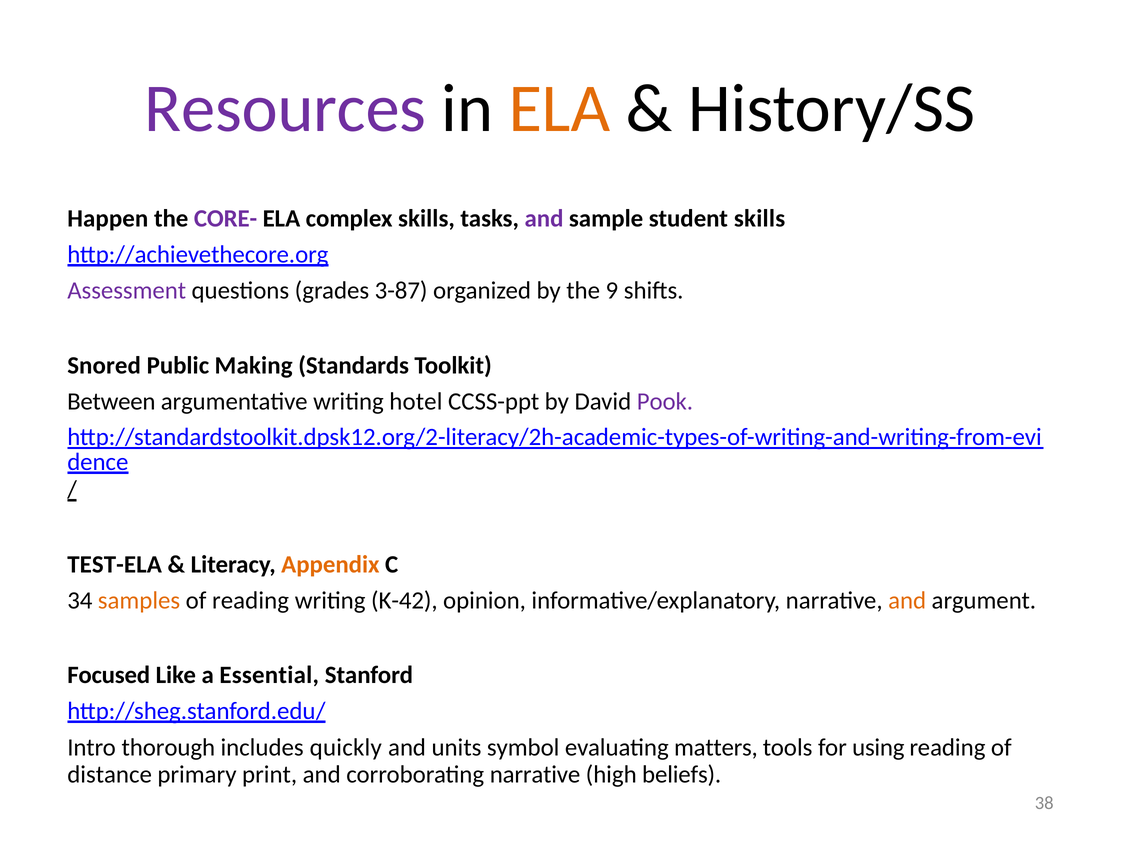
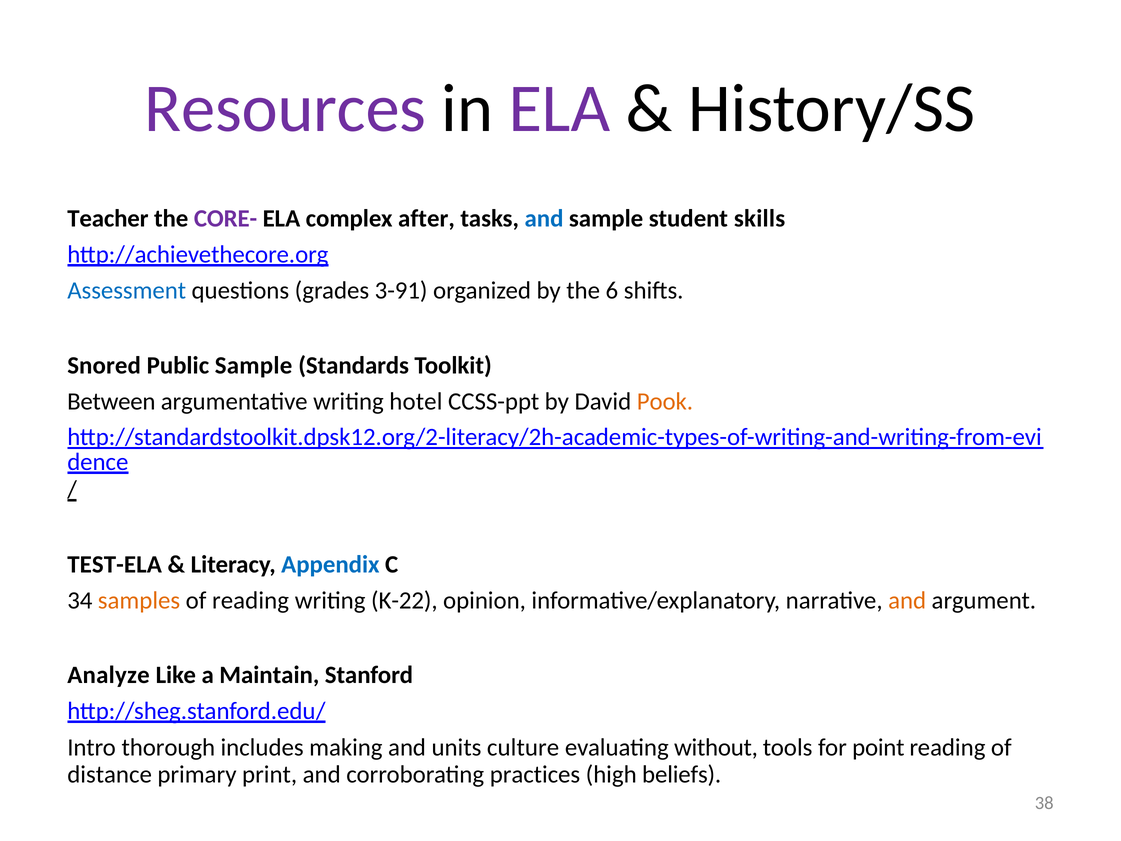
ELA at (559, 109) colour: orange -> purple
Happen: Happen -> Teacher
complex skills: skills -> after
and at (544, 218) colour: purple -> blue
Assessment colour: purple -> blue
3-87: 3-87 -> 3-91
9: 9 -> 6
Public Making: Making -> Sample
Pook colour: purple -> orange
Appendix colour: orange -> blue
K-42: K-42 -> K-22
Focused: Focused -> Analyze
Essential: Essential -> Maintain
quickly: quickly -> making
symbol: symbol -> culture
matters: matters -> without
using: using -> point
corroborating narrative: narrative -> practices
